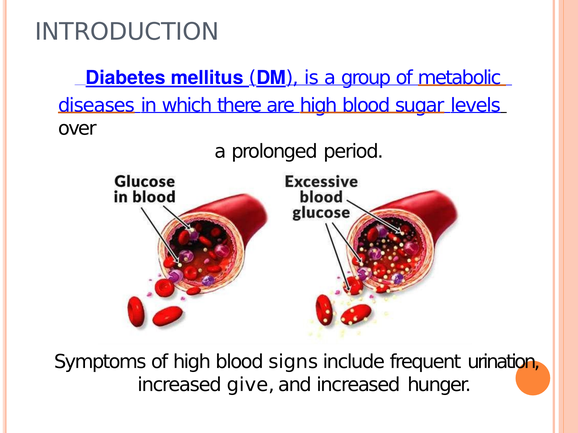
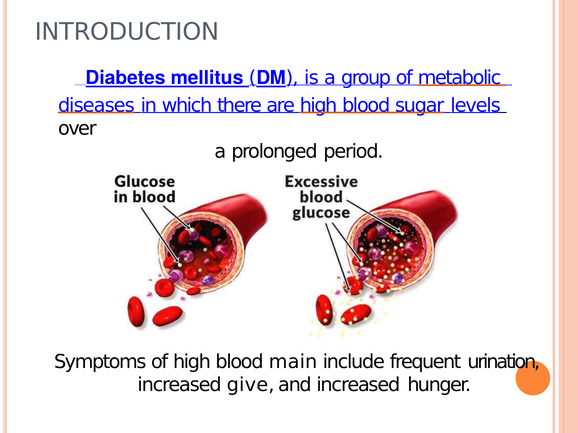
signs: signs -> main
